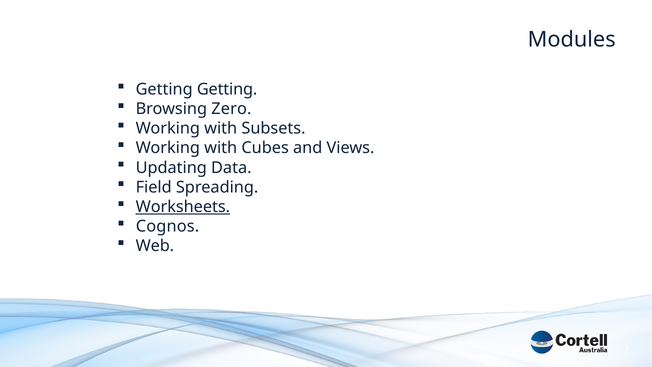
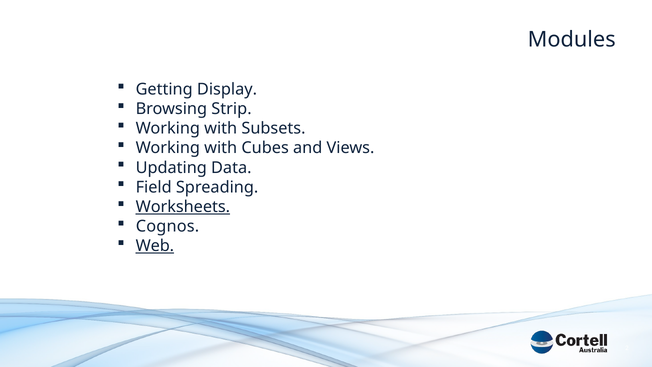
Getting Getting: Getting -> Display
Zero: Zero -> Strip
Web underline: none -> present
